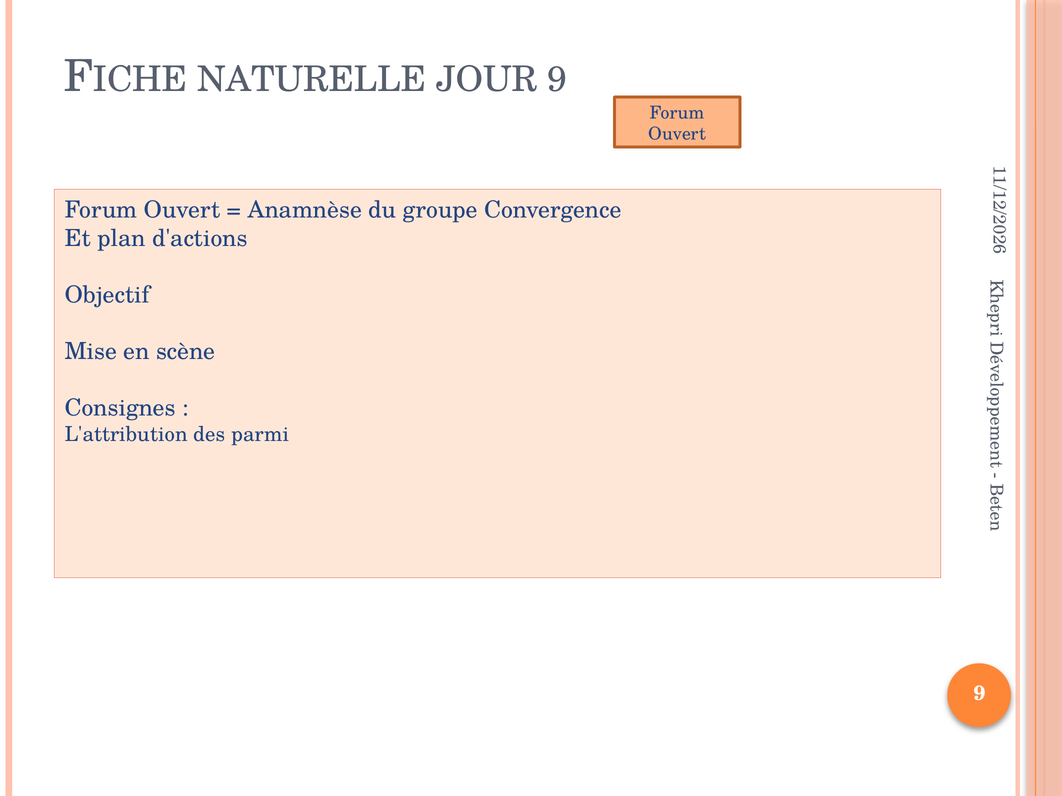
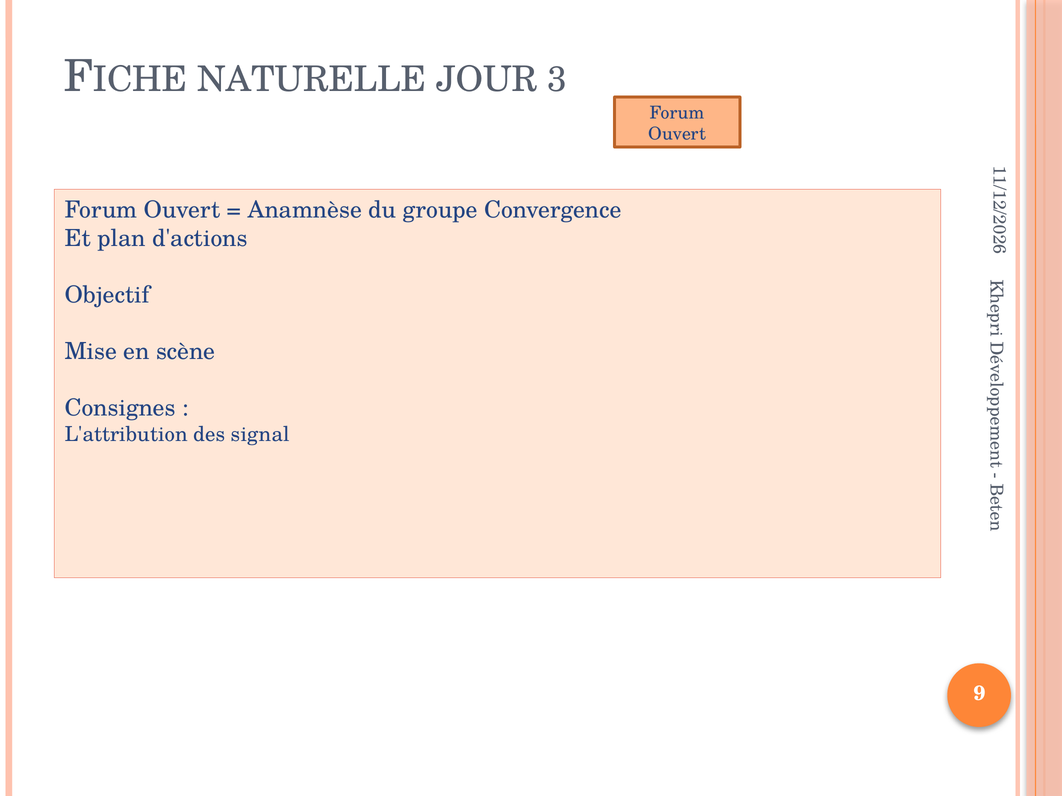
JOUR 9: 9 -> 3
parmi: parmi -> signal
